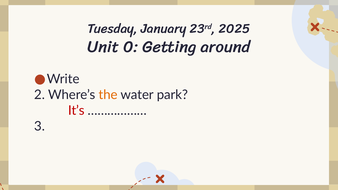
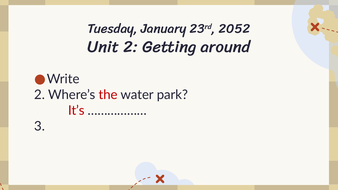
2025: 2025 -> 2052
Unit 0: 0 -> 2
the colour: orange -> red
